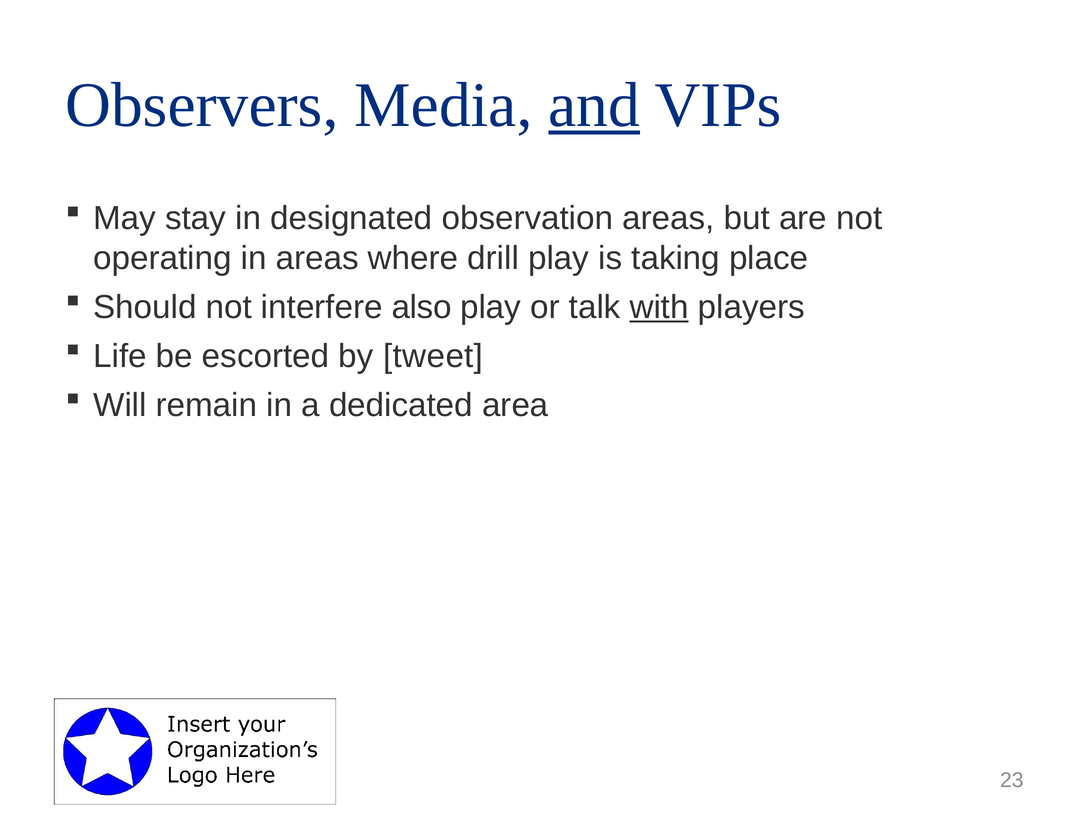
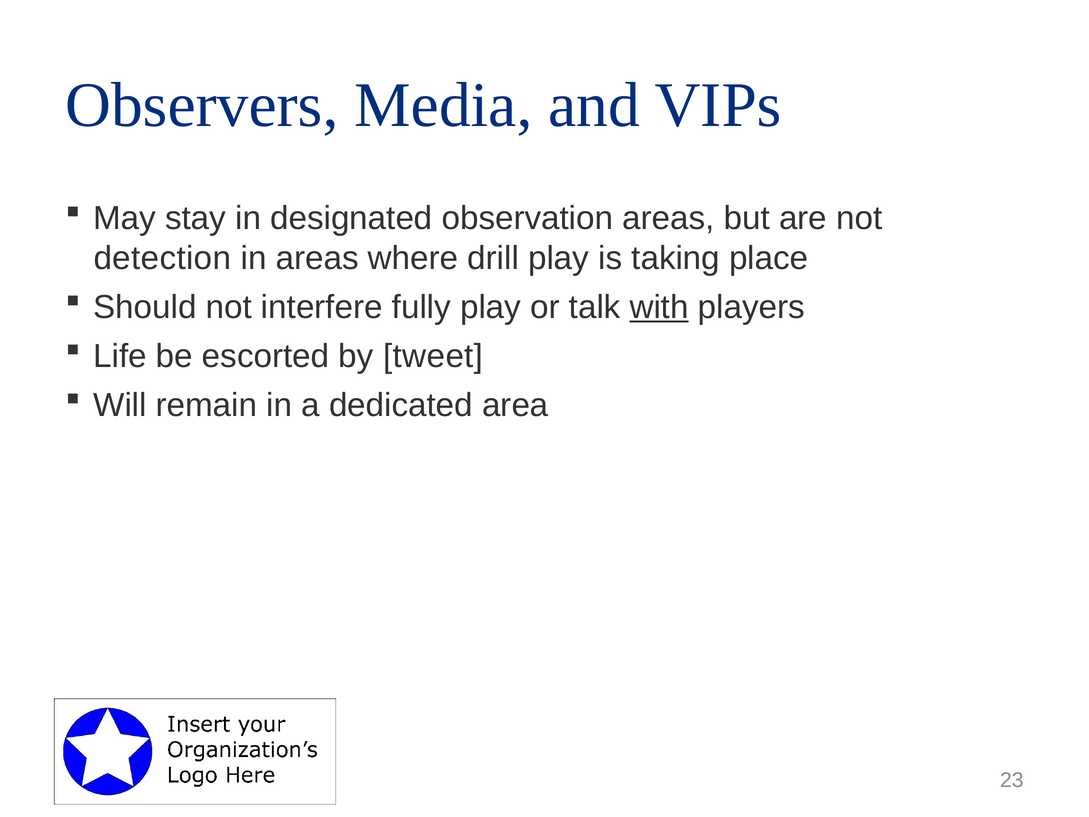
and underline: present -> none
operating: operating -> detection
also: also -> fully
